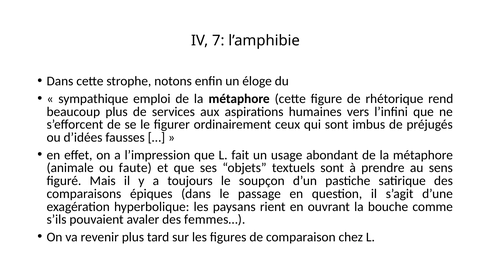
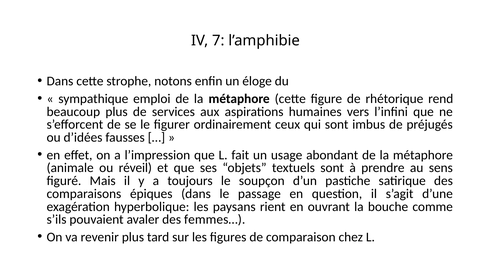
faute: faute -> réveil
